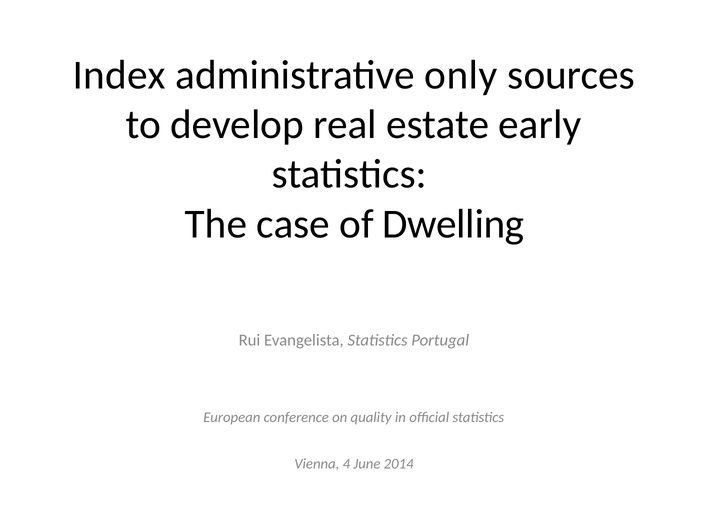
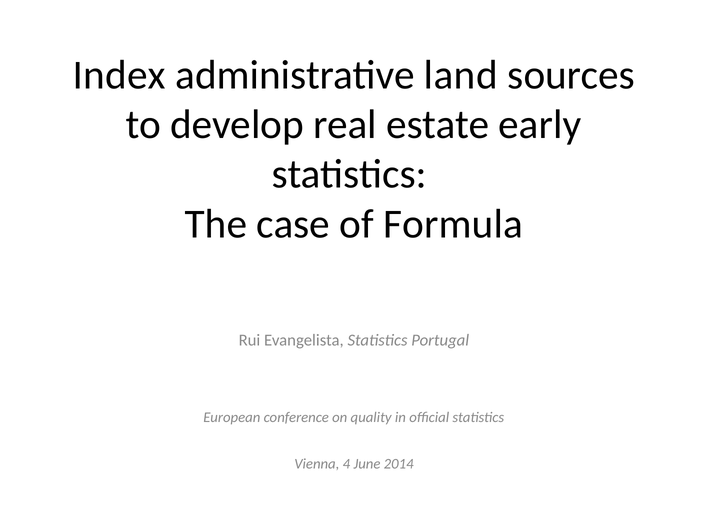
only: only -> land
Dwelling: Dwelling -> Formula
